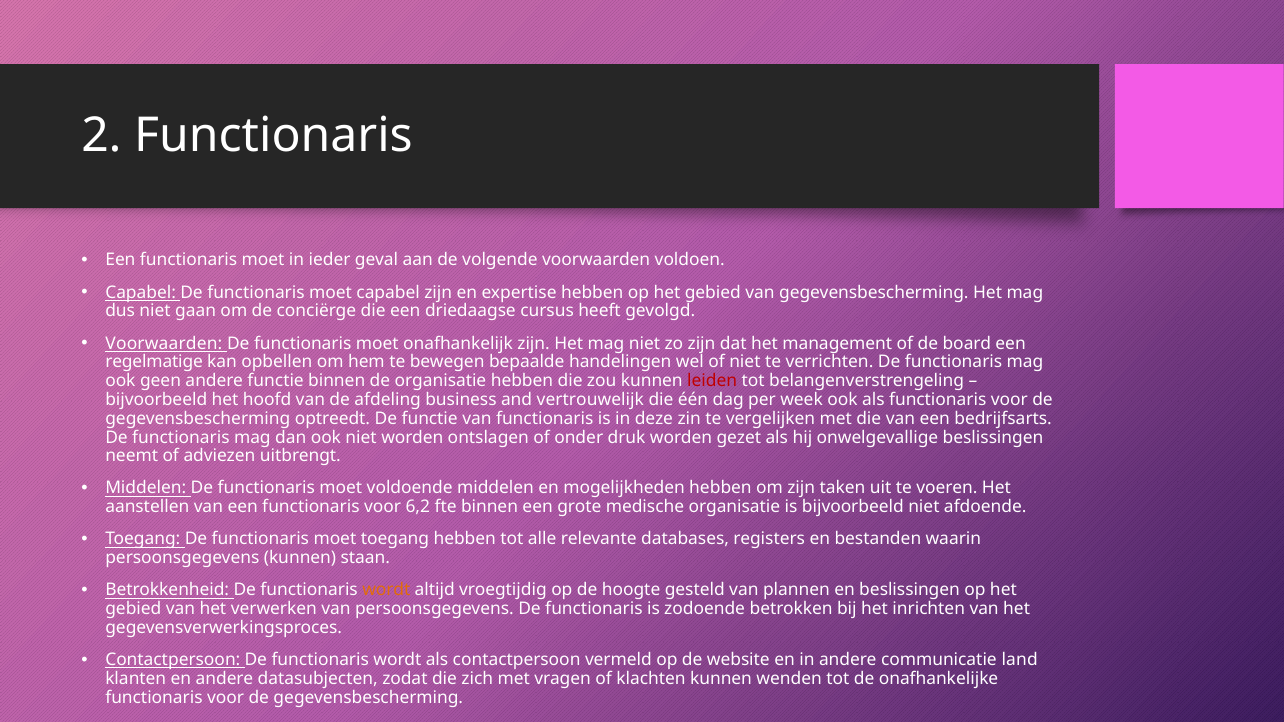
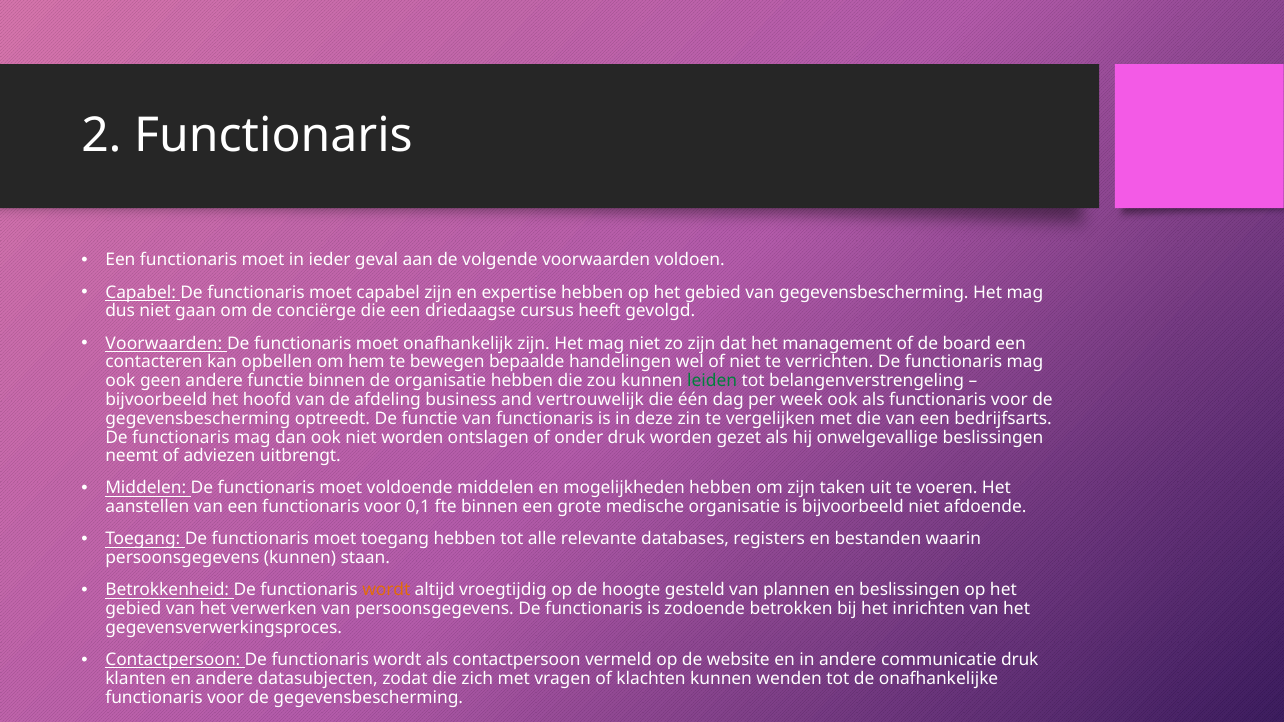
regelmatige: regelmatige -> contacteren
leiden colour: red -> green
6,2: 6,2 -> 0,1
communicatie land: land -> druk
